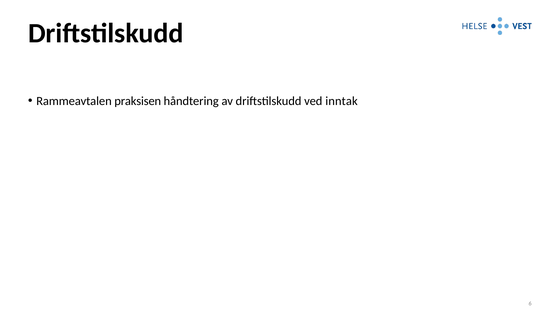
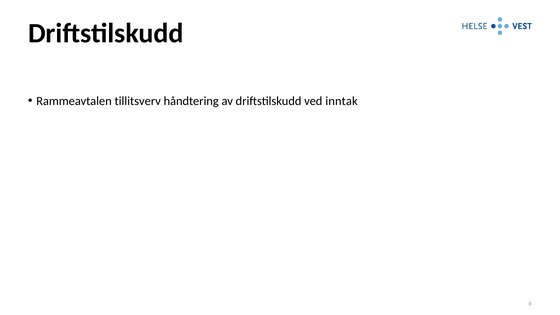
praksisen: praksisen -> tillitsverv
